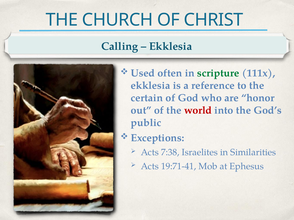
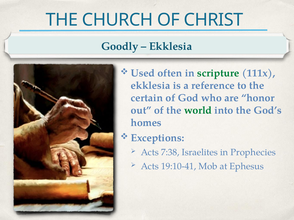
Calling: Calling -> Goodly
world colour: red -> green
public: public -> homes
Similarities: Similarities -> Prophecies
19:71-41: 19:71-41 -> 19:10-41
